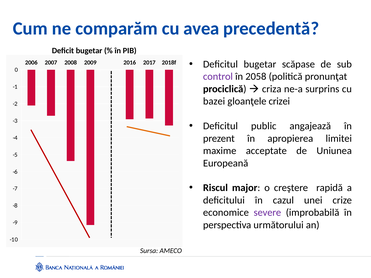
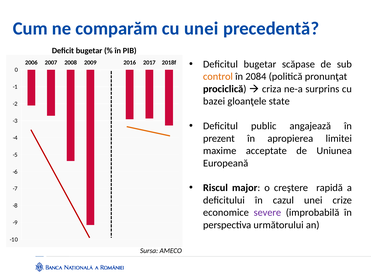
cu avea: avea -> unei
control colour: purple -> orange
2058: 2058 -> 2084
crizei: crizei -> state
